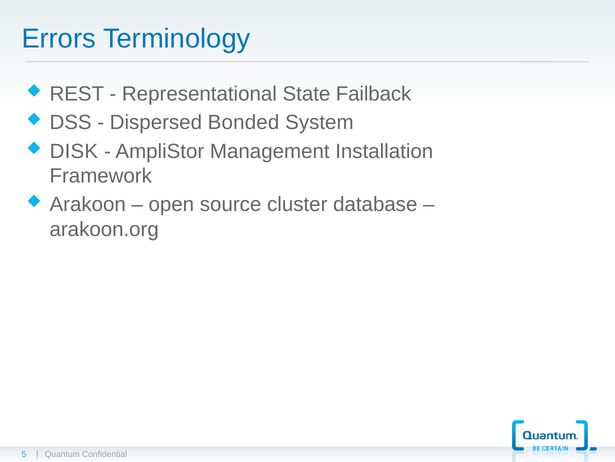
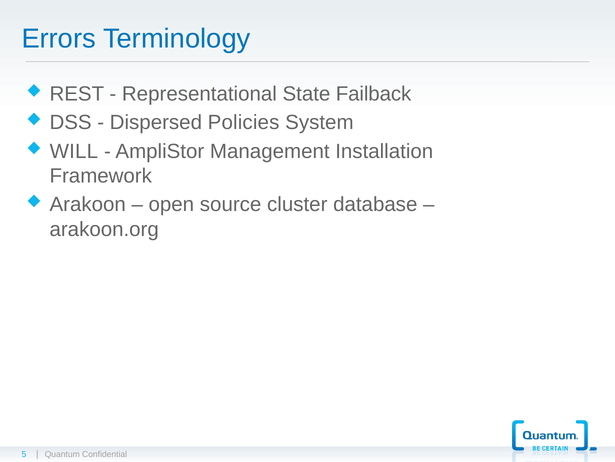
Bonded: Bonded -> Policies
DISK: DISK -> WILL
